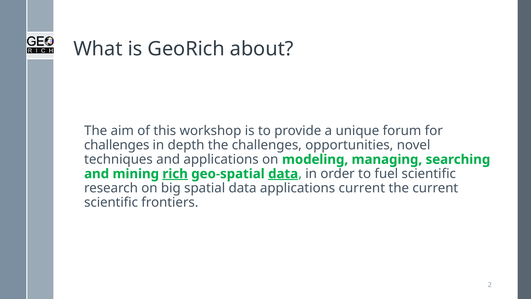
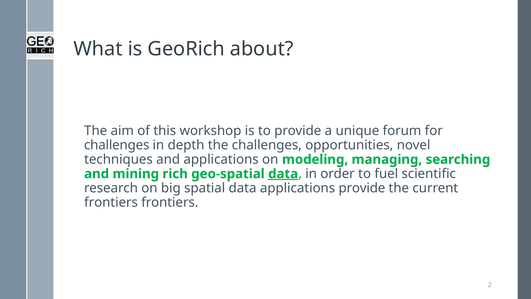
rich underline: present -> none
applications current: current -> provide
scientific at (111, 202): scientific -> frontiers
